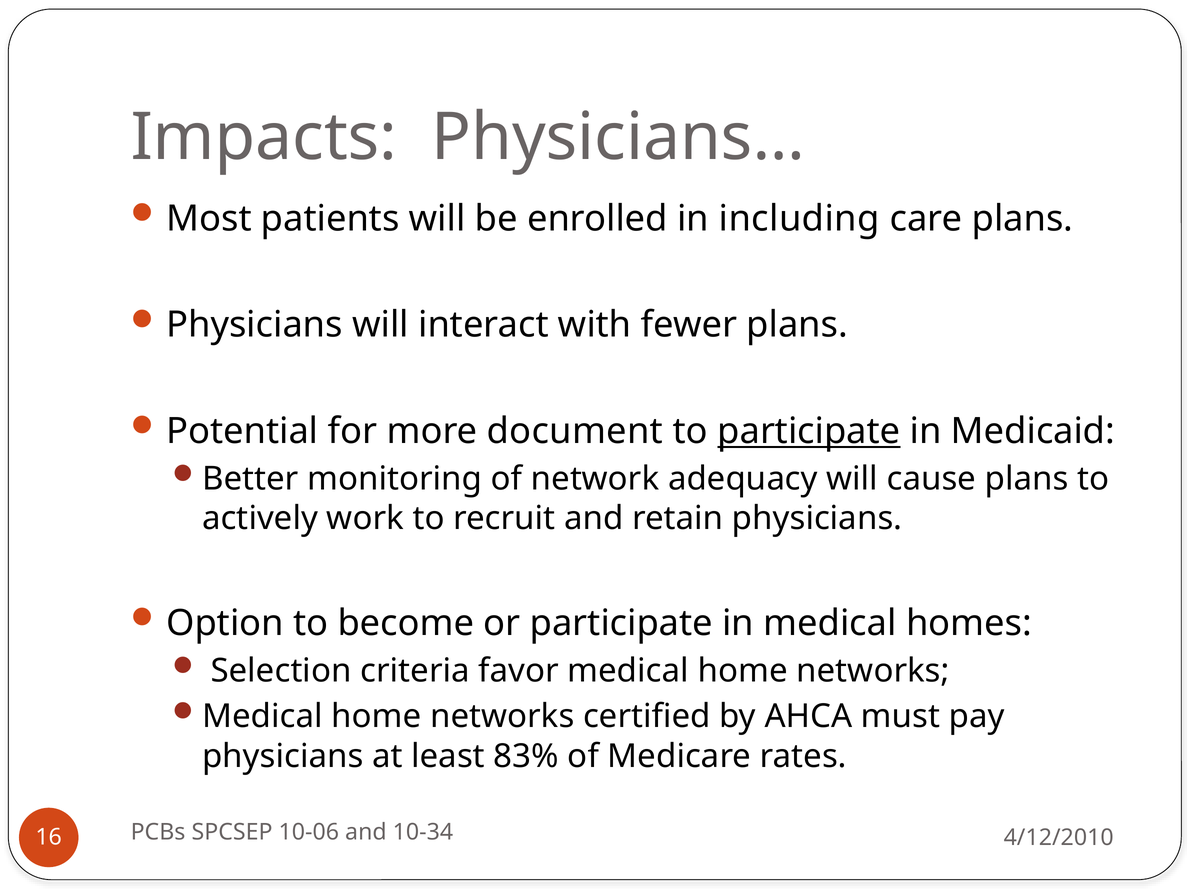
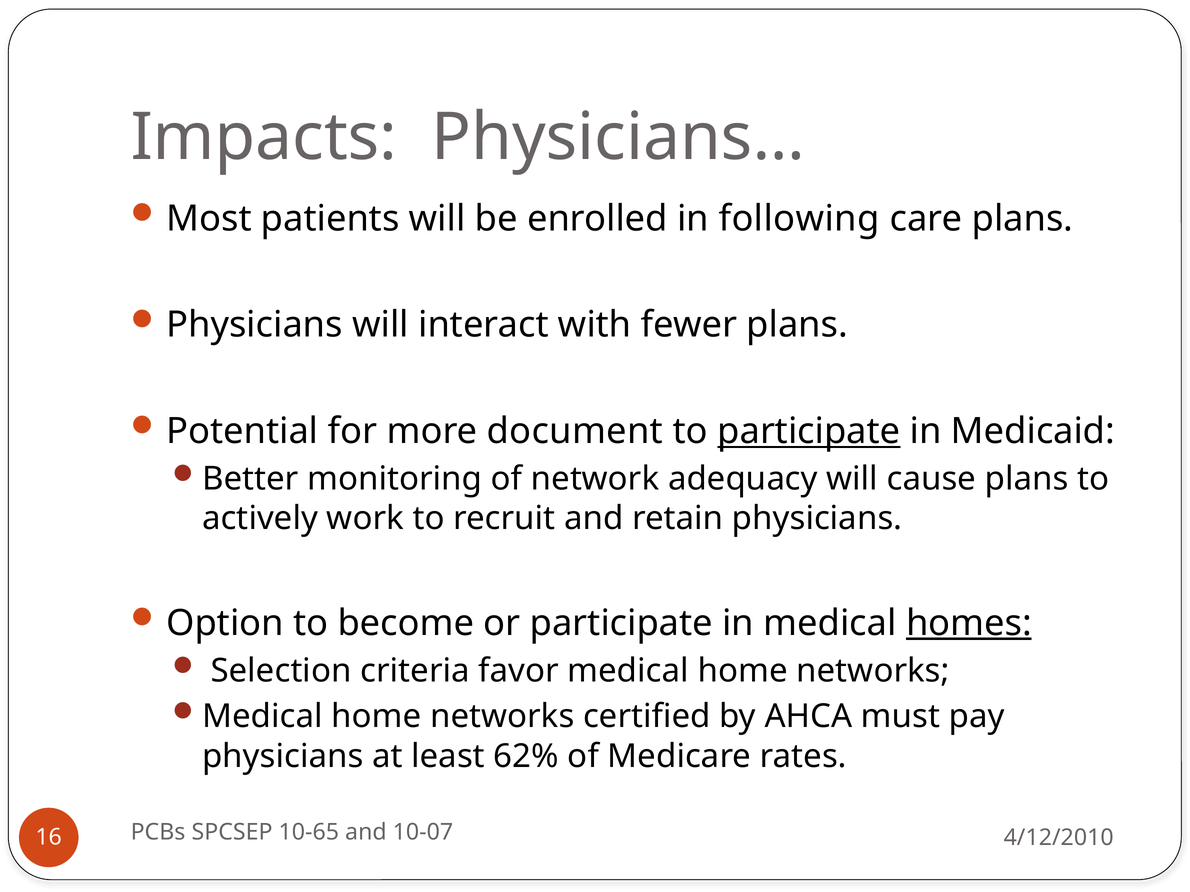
including: including -> following
homes underline: none -> present
83%: 83% -> 62%
10-06: 10-06 -> 10-65
10-34: 10-34 -> 10-07
